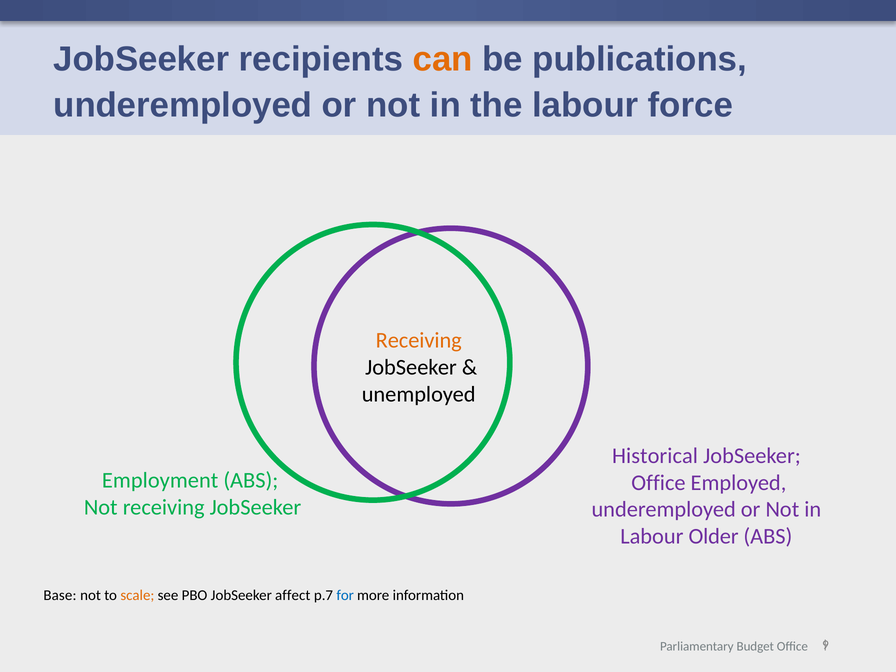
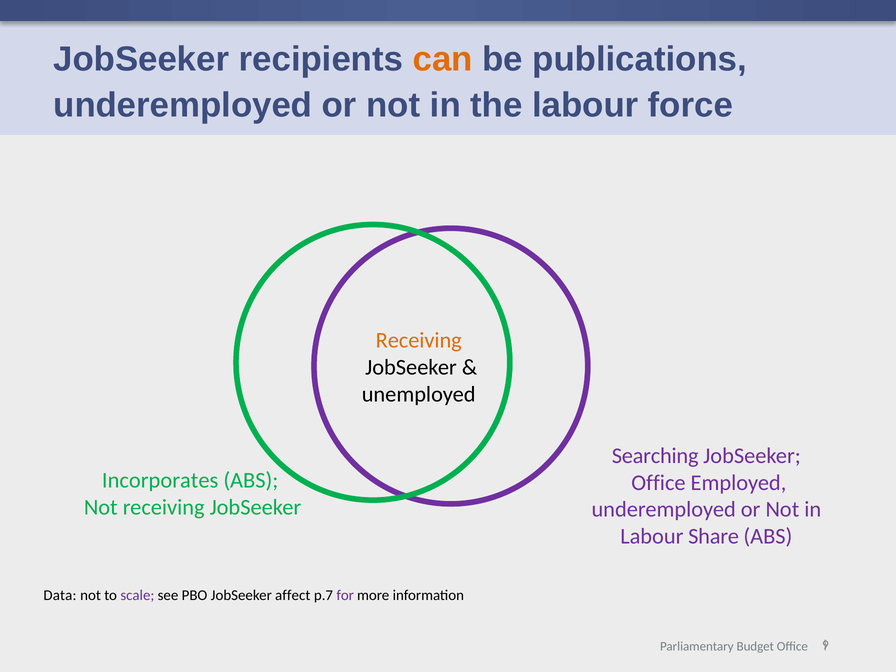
Historical: Historical -> Searching
Employment: Employment -> Incorporates
Older: Older -> Share
Base: Base -> Data
scale colour: orange -> purple
for colour: blue -> purple
